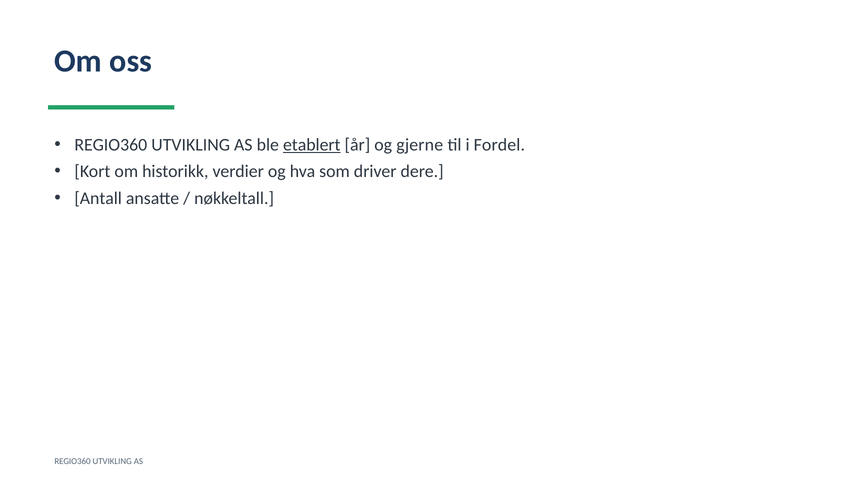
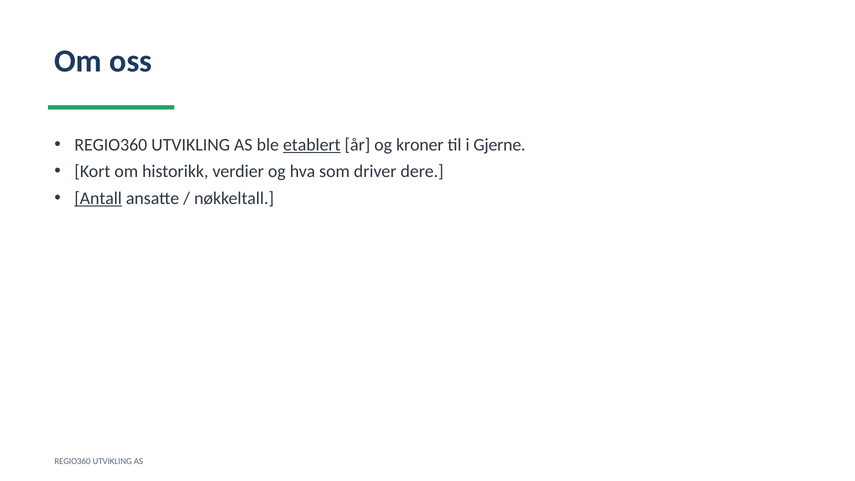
gjerne: gjerne -> kroner
Fordel: Fordel -> Gjerne
Antall underline: none -> present
